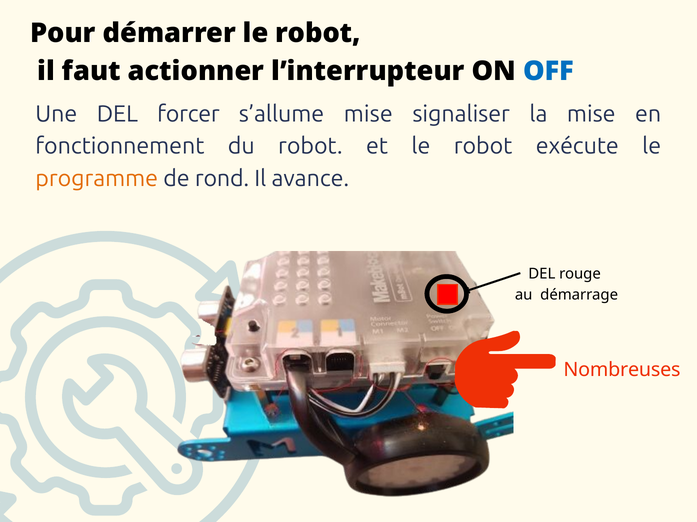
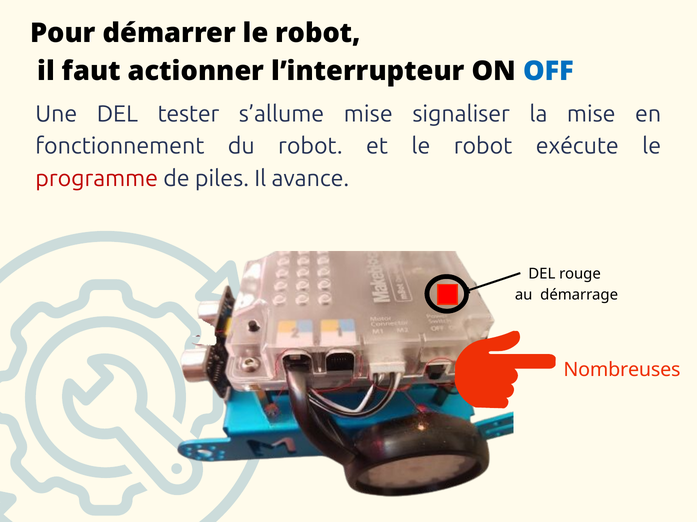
forcer: forcer -> tester
programme colour: orange -> red
rond: rond -> piles
